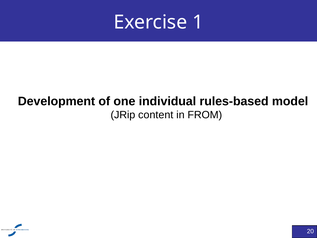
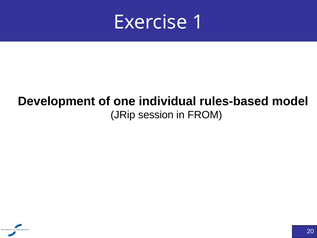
content: content -> session
